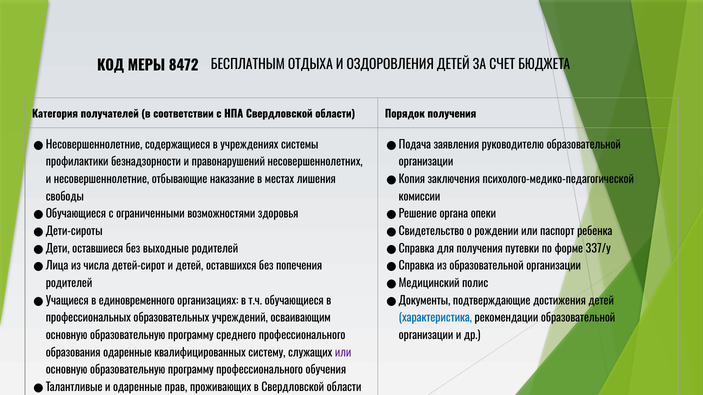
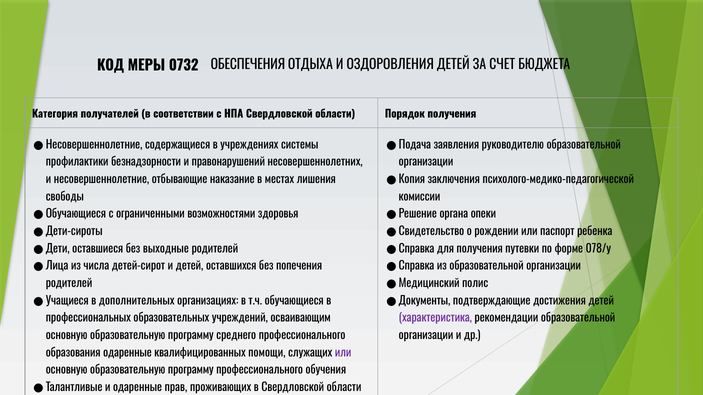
8472: 8472 -> 0732
БЕСПЛАТНЫМ: БЕСПЛАТНЫМ -> ОБЕСПЕЧЕНИЯ
337/у: 337/у -> 078/у
единовременного: единовременного -> дополнительных
характеристика colour: blue -> purple
систему: систему -> помощи
